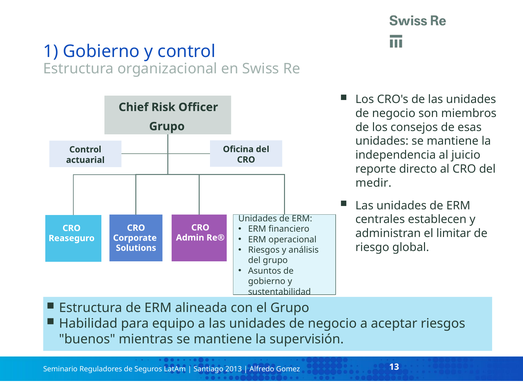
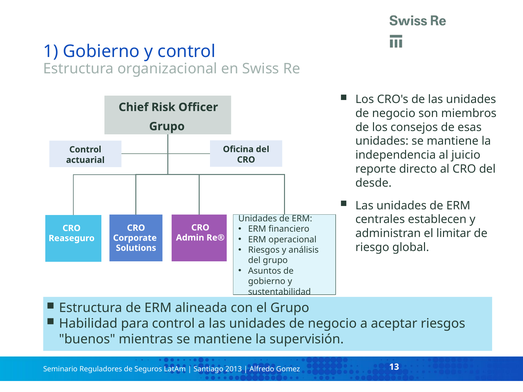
medir: medir -> desde
para equipo: equipo -> control
